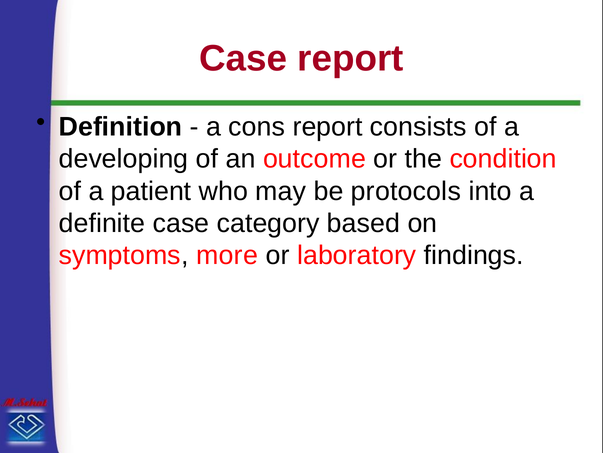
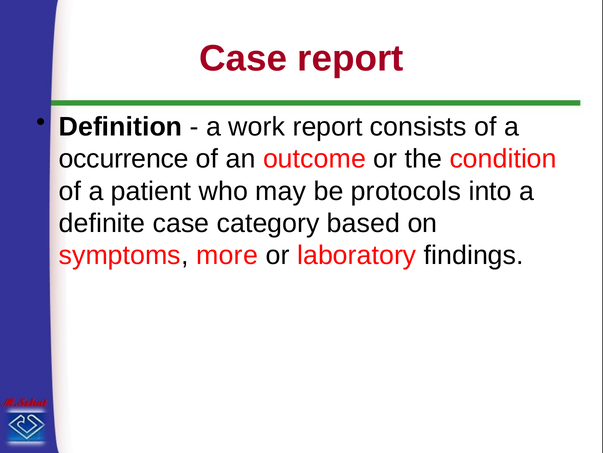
cons: cons -> work
developing: developing -> occurrence
